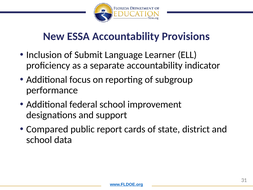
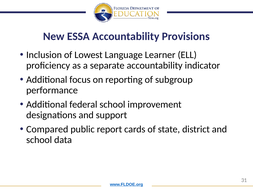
Submit: Submit -> Lowest
